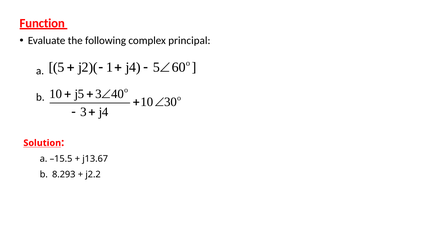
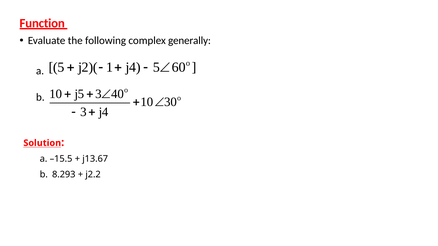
principal: principal -> generally
